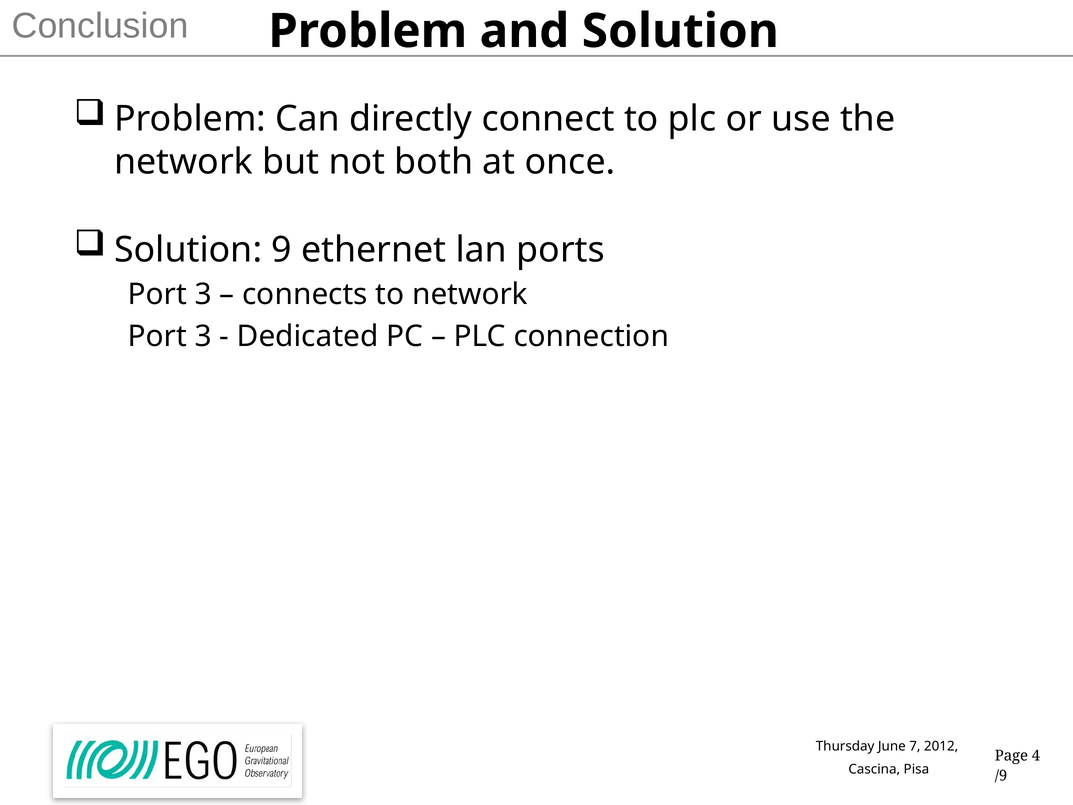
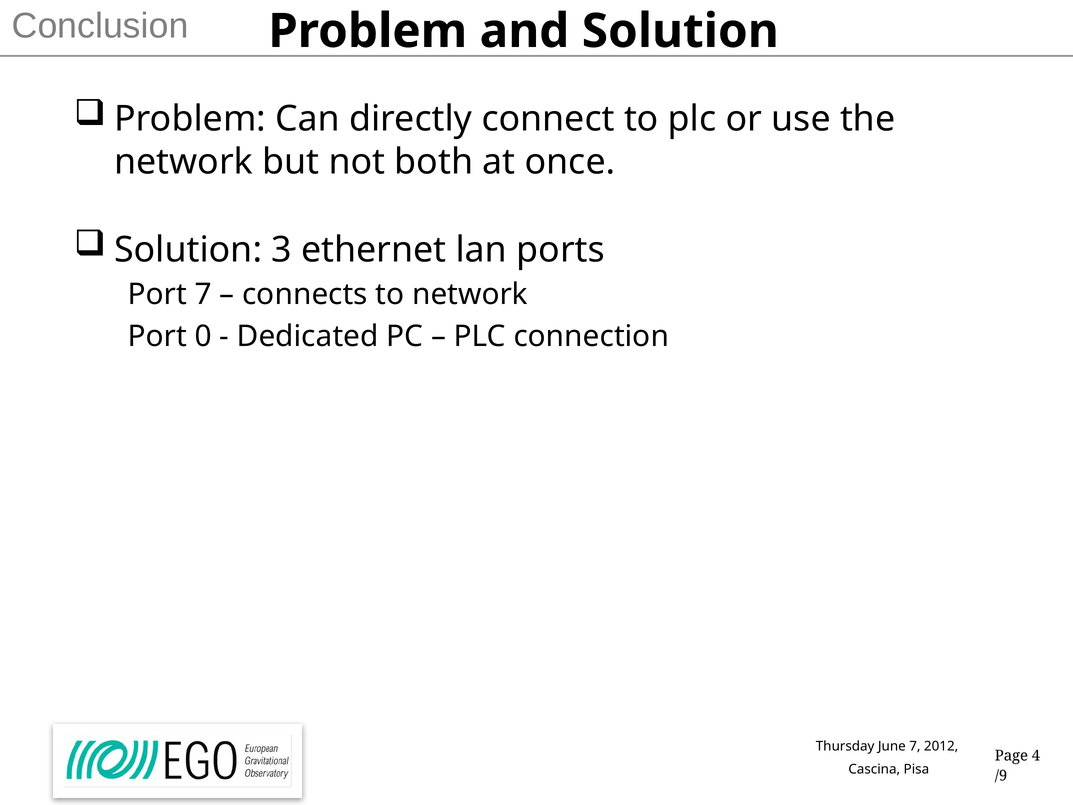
9: 9 -> 3
3 at (203, 295): 3 -> 7
3 at (203, 336): 3 -> 0
